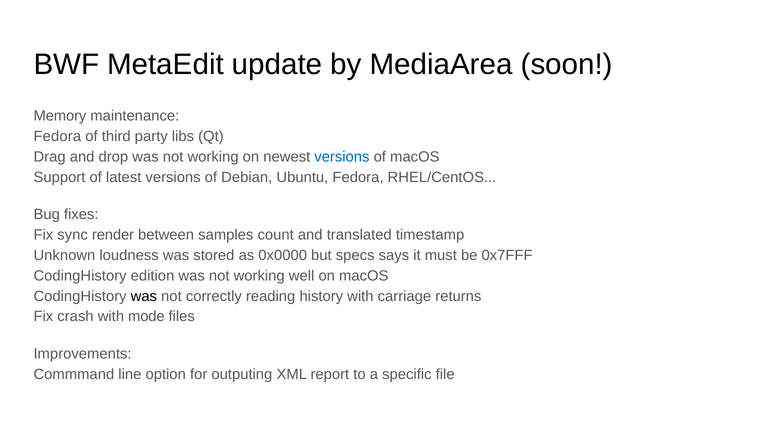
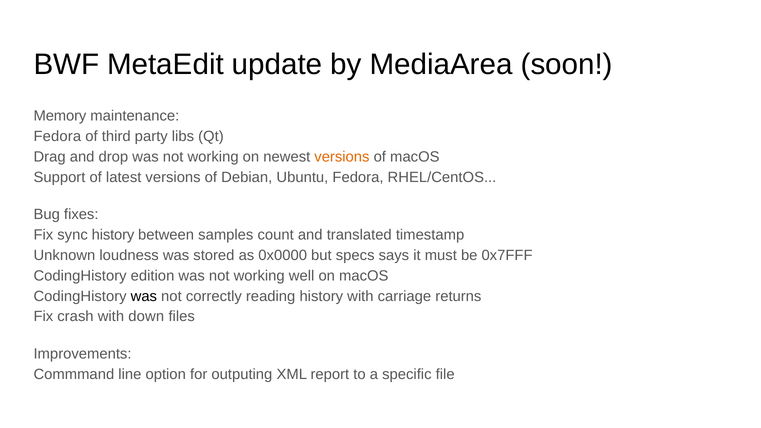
versions at (342, 157) colour: blue -> orange
sync render: render -> history
mode: mode -> down
